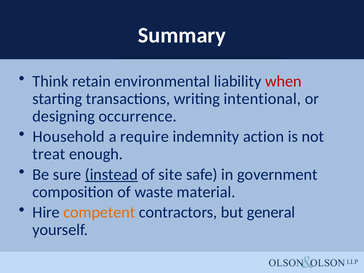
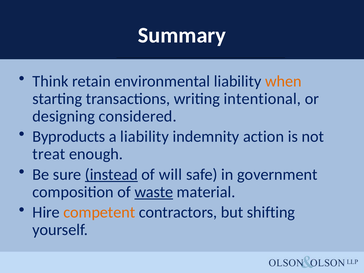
when colour: red -> orange
occurrence: occurrence -> considered
Household: Household -> Byproducts
a require: require -> liability
site: site -> will
waste underline: none -> present
general: general -> shifting
